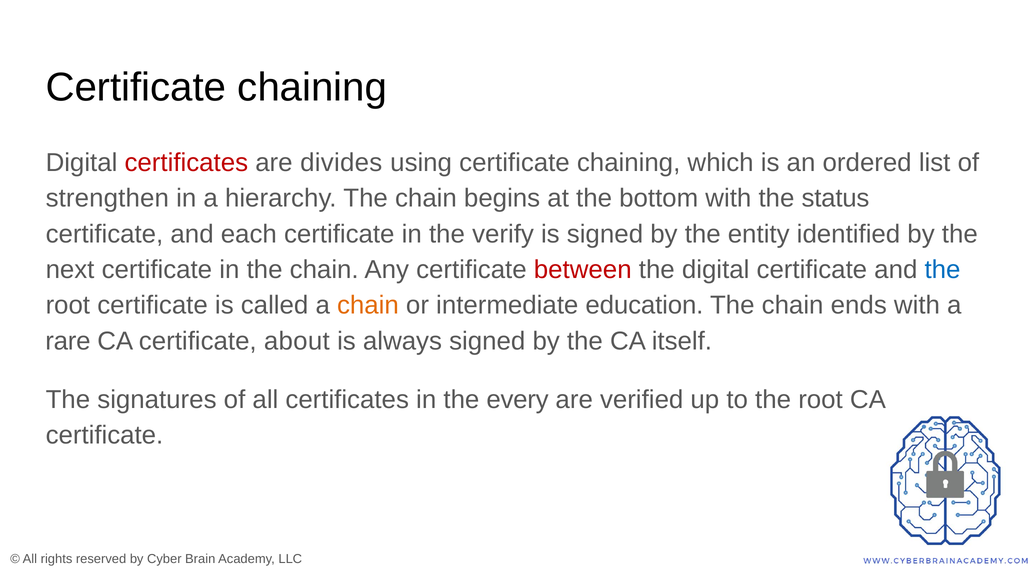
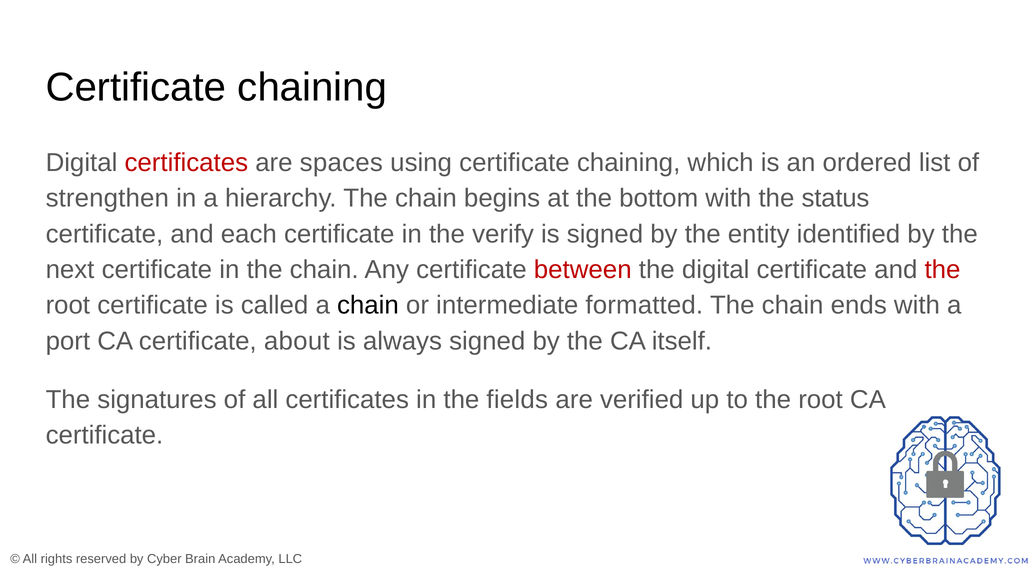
divides: divides -> spaces
the at (943, 270) colour: blue -> red
chain at (368, 306) colour: orange -> black
education: education -> formatted
rare: rare -> port
every: every -> fields
